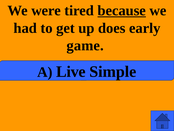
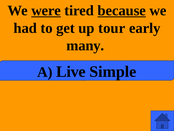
were underline: none -> present
does: does -> tour
game: game -> many
